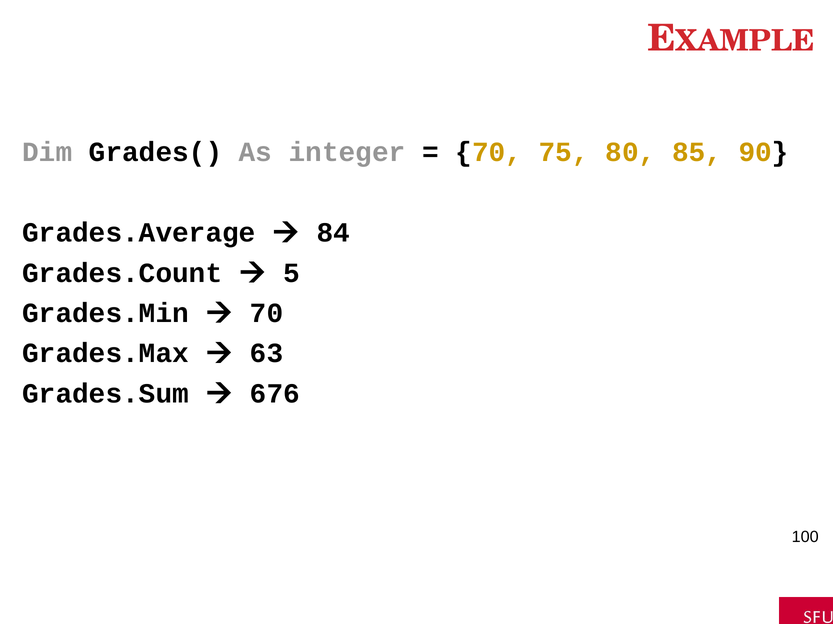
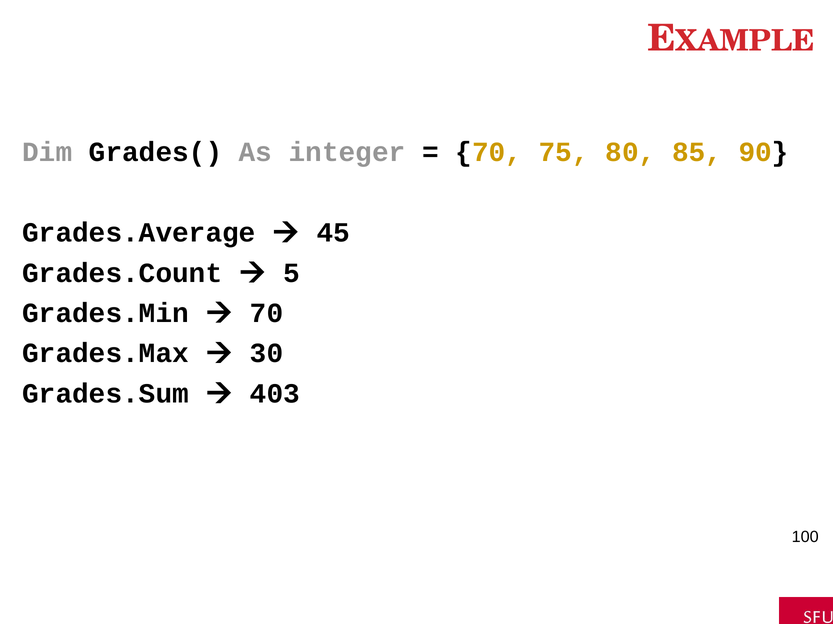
84: 84 -> 45
63: 63 -> 30
676: 676 -> 403
